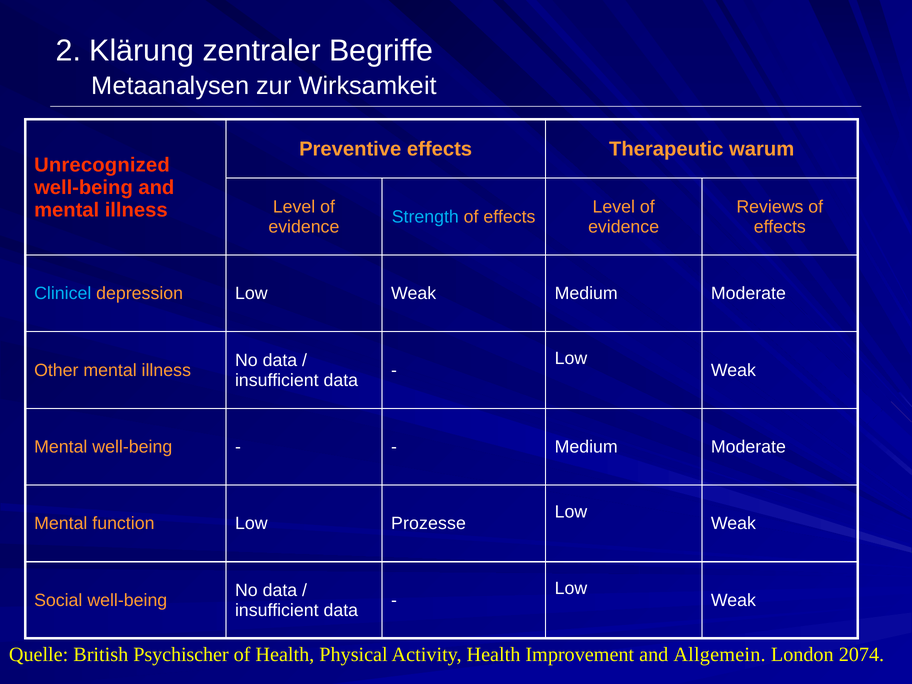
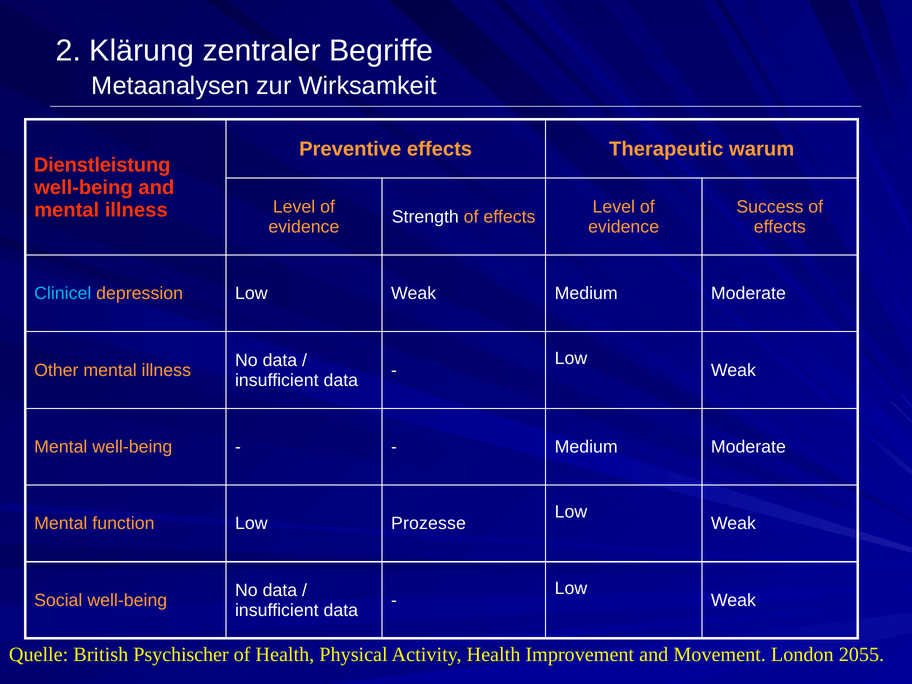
Unrecognized: Unrecognized -> Dienstleistung
Reviews: Reviews -> Success
Strength colour: light blue -> white
Allgemein: Allgemein -> Movement
2074: 2074 -> 2055
